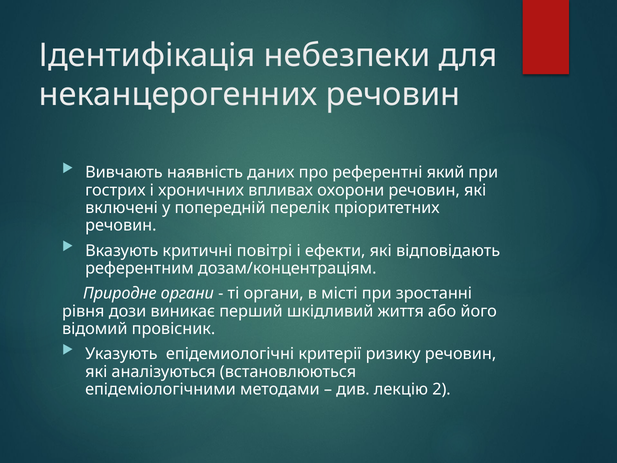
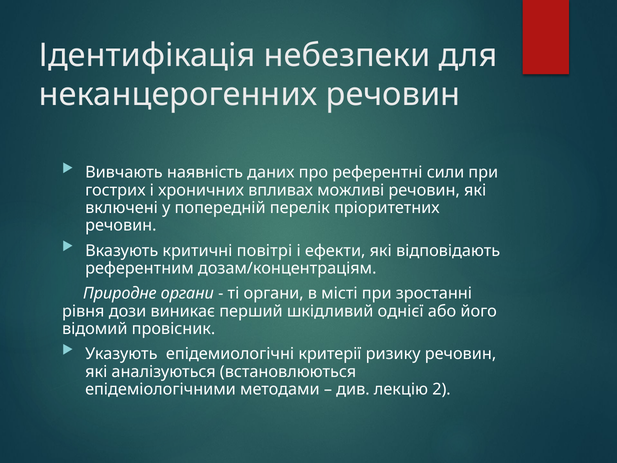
який: який -> сили
охорони: охорони -> можливі
життя: життя -> однієї
